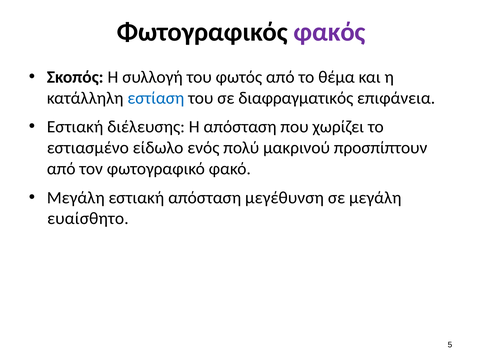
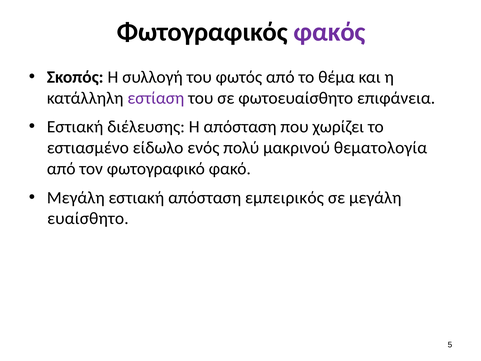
εστίαση colour: blue -> purple
διαφραγματικός: διαφραγματικός -> φωτοευαίσθητο
προσπίπτουν: προσπίπτουν -> θεματολογία
μεγέθυνση: μεγέθυνση -> εμπειρικός
